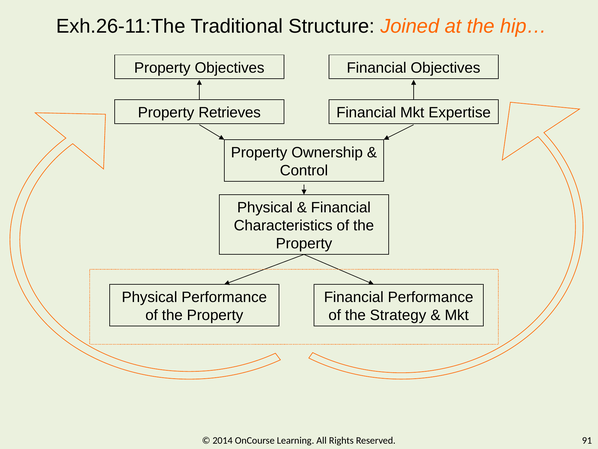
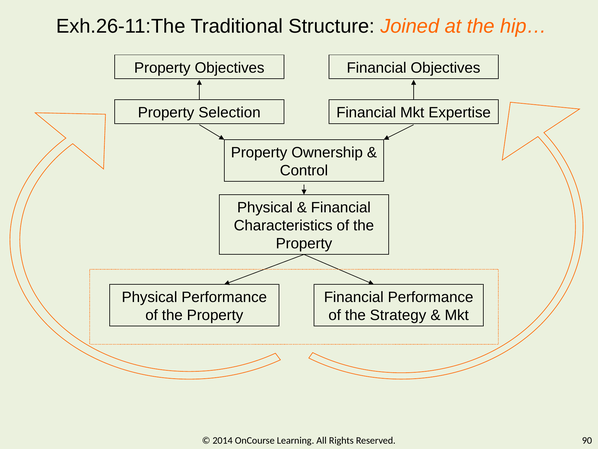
Retrieves: Retrieves -> Selection
91: 91 -> 90
